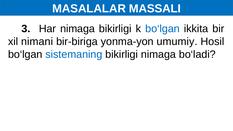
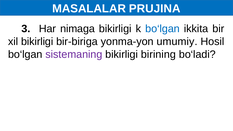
MASSALI: MASSALI -> PRUJINA
xil nimani: nimani -> bikirligi
sistemaning colour: blue -> purple
bikirligi nimaga: nimaga -> birining
